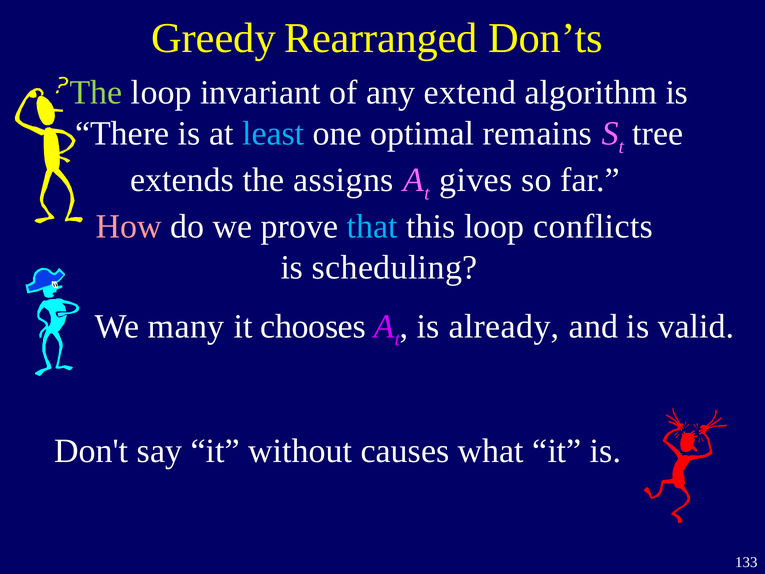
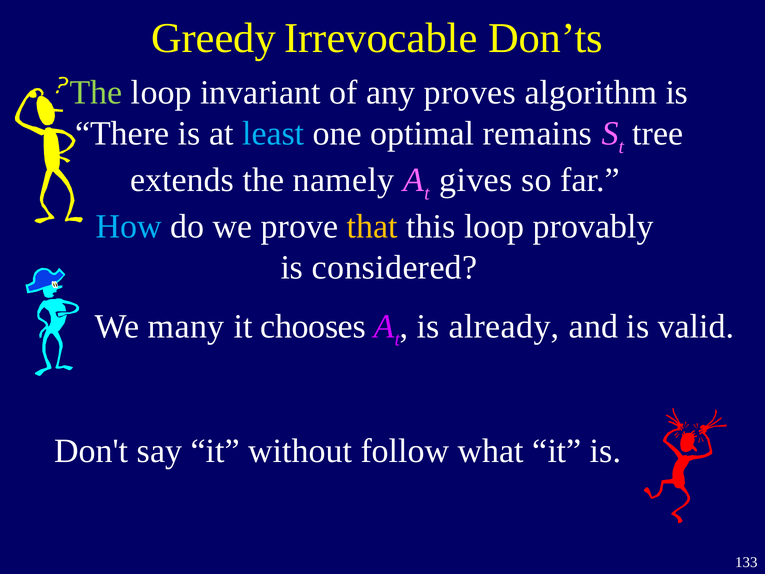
Rearranged: Rearranged -> Irrevocable
extend: extend -> proves
assigns: assigns -> namely
How colour: pink -> light blue
that colour: light blue -> yellow
conflicts: conflicts -> provably
scheduling: scheduling -> considered
causes: causes -> follow
